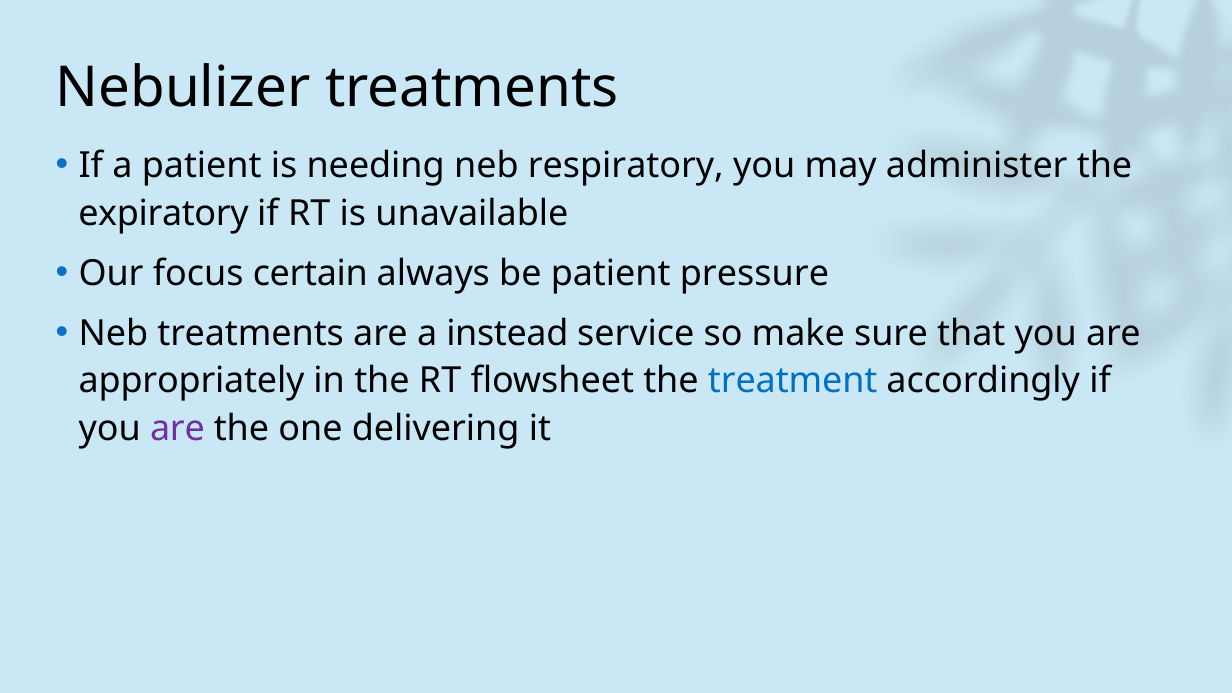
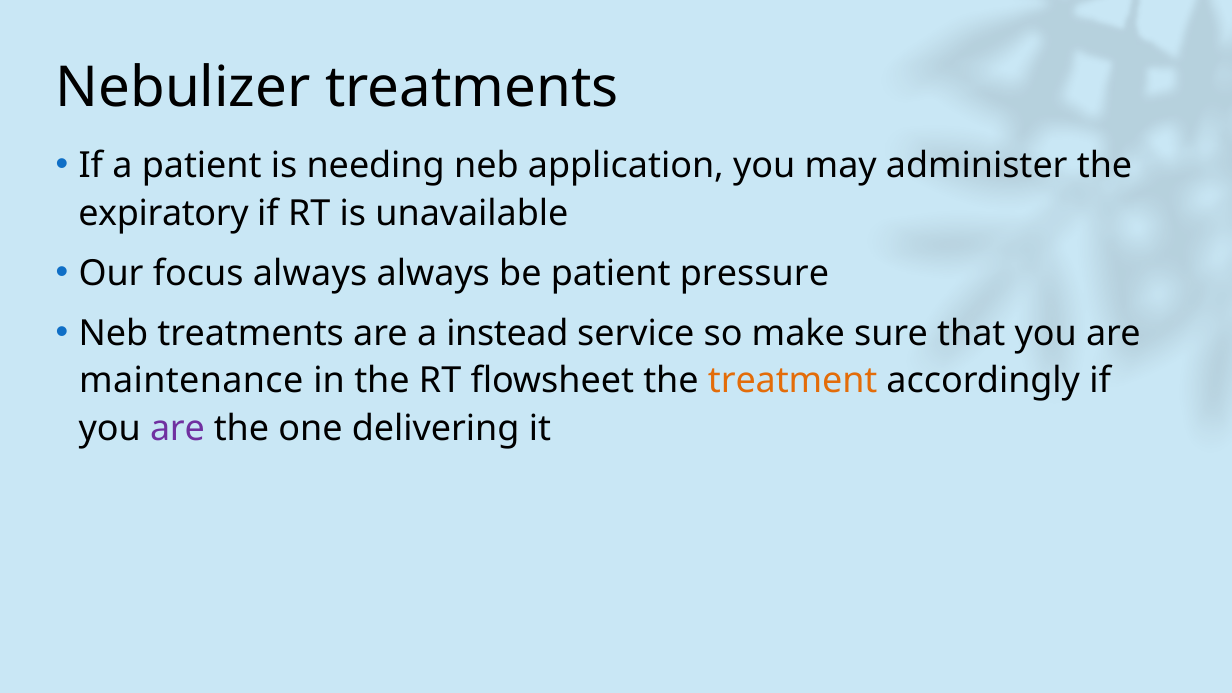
respiratory: respiratory -> application
focus certain: certain -> always
appropriately: appropriately -> maintenance
treatment colour: blue -> orange
